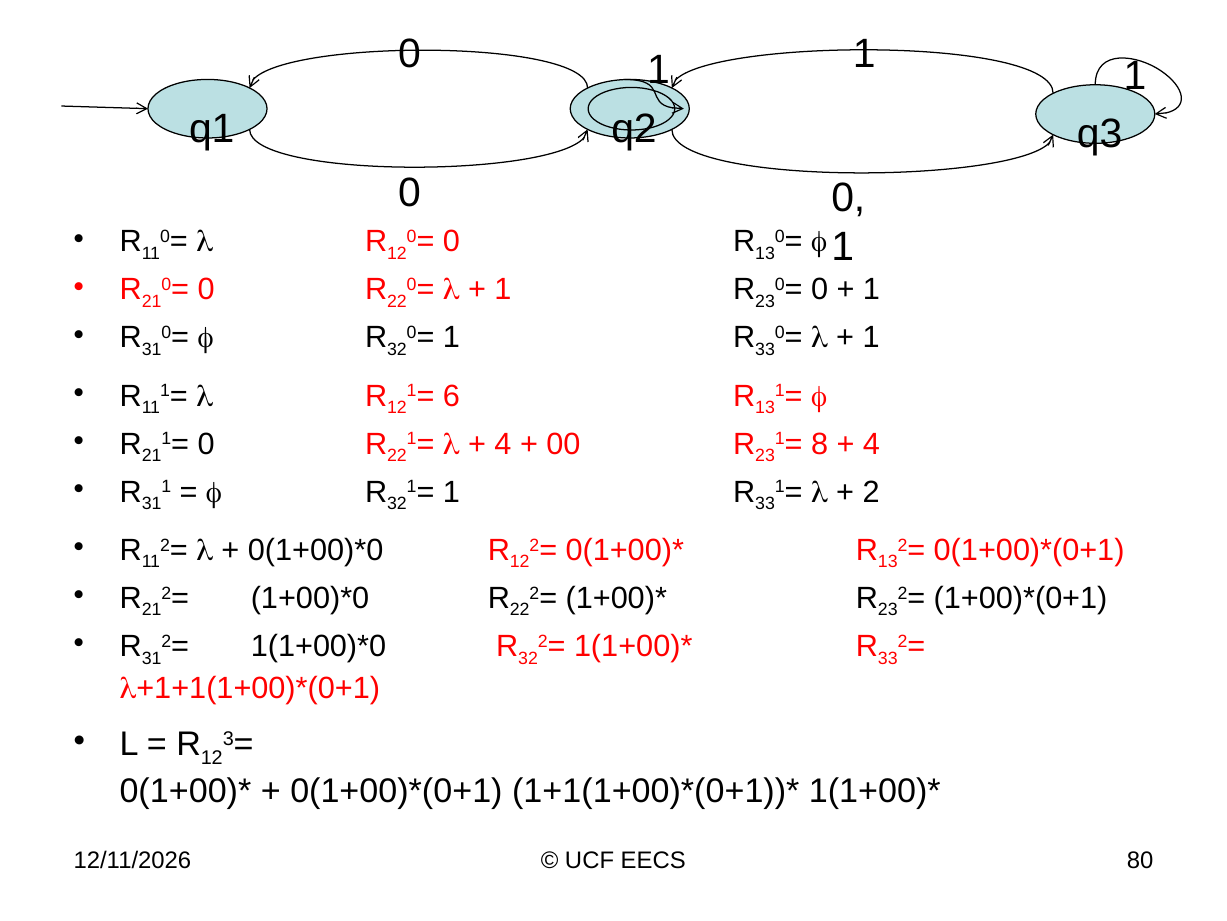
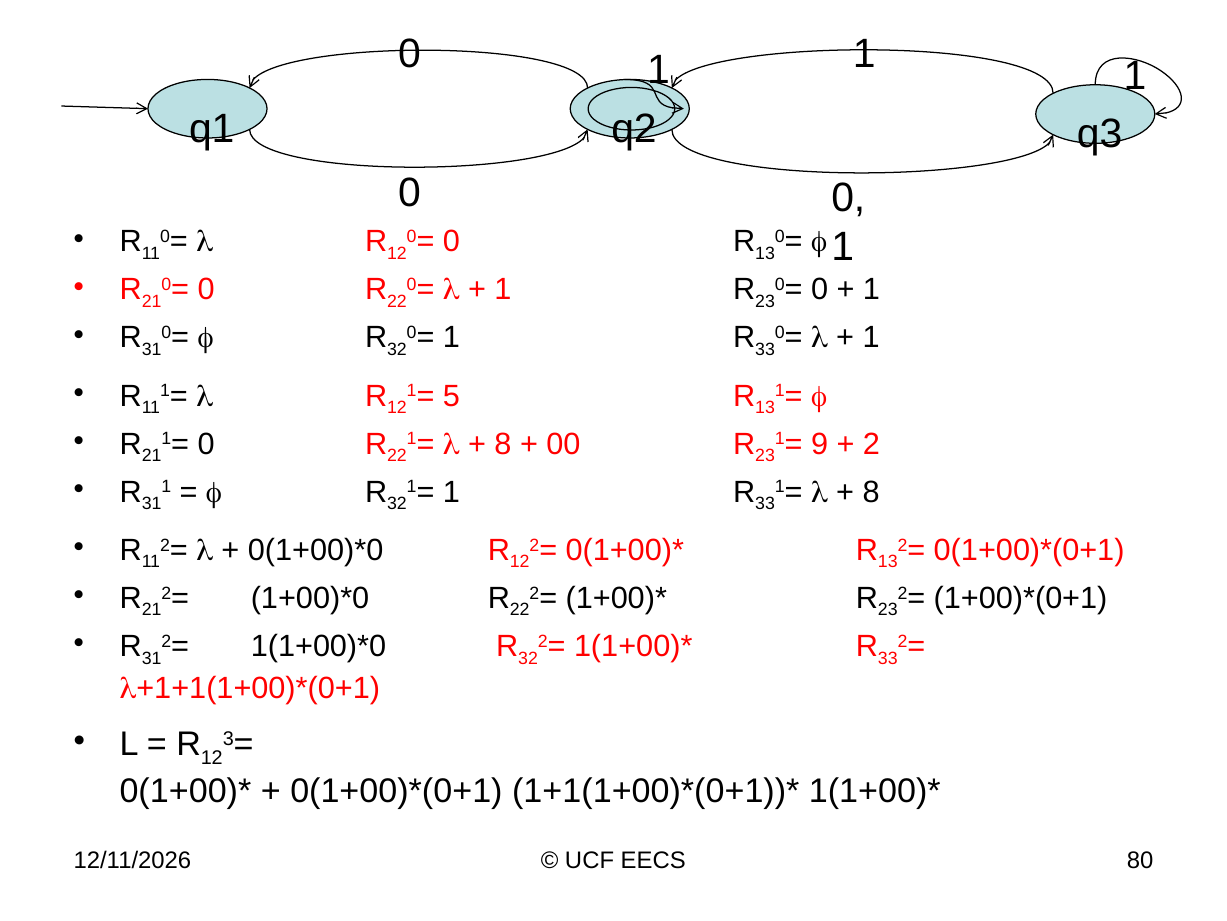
6: 6 -> 5
4 at (503, 444): 4 -> 8
8: 8 -> 9
4 at (871, 444): 4 -> 2
2 at (871, 491): 2 -> 8
